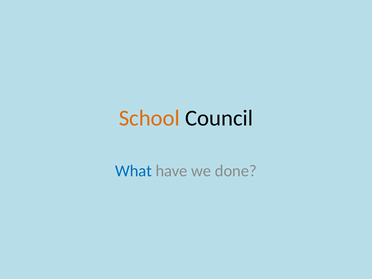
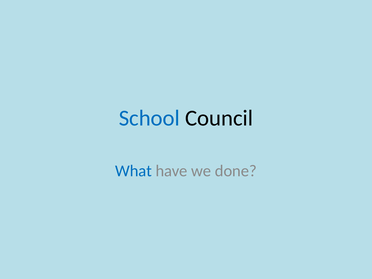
School colour: orange -> blue
